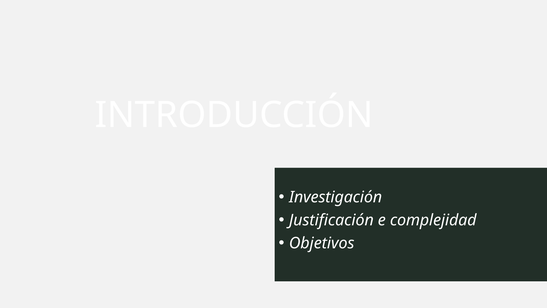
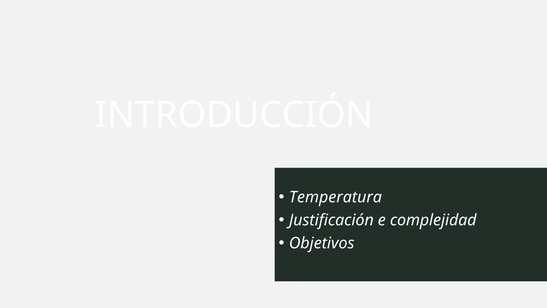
Investigación: Investigación -> Temperatura
